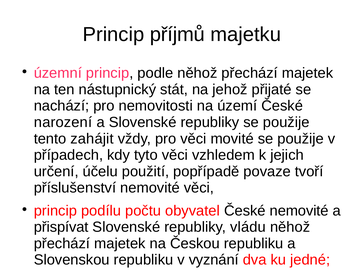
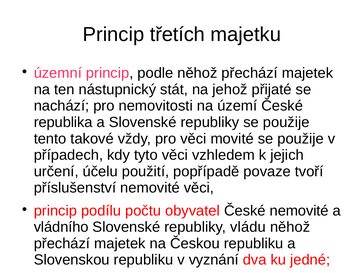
příjmů: příjmů -> třetích
narození: narození -> republika
zahájit: zahájit -> takové
přispívat: přispívat -> vládního
